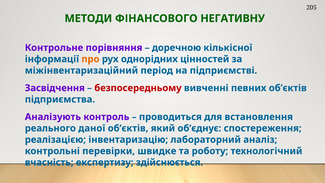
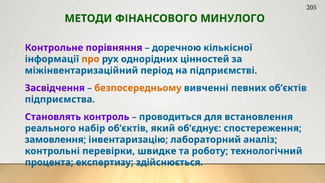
НЕГАТИВНУ: НЕГАТИВНУ -> МИНУЛОГО
безпосередньому colour: red -> orange
Аналізують: Аналізують -> Становлять
даної: даної -> набір
реалізацією: реалізацією -> замовлення
вчасність: вчасність -> процента
